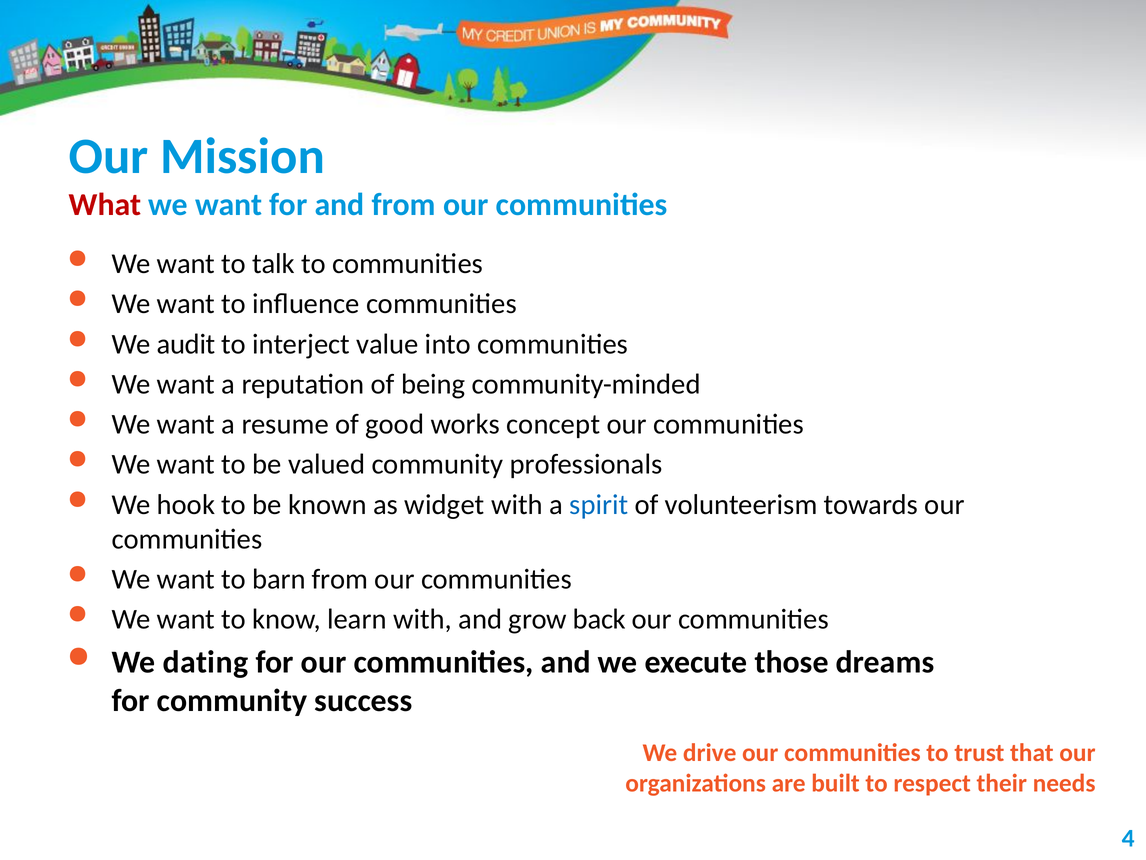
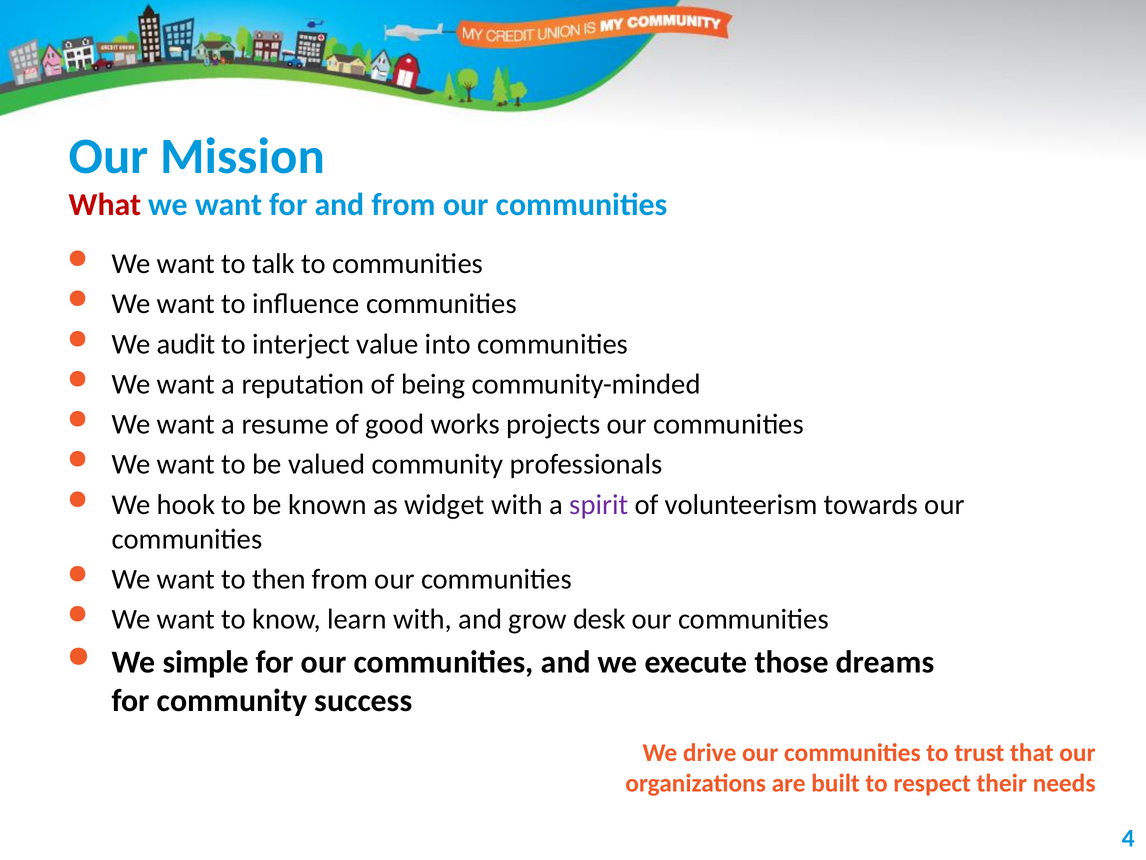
concept: concept -> projects
spirit colour: blue -> purple
barn: barn -> then
back: back -> desk
dating: dating -> simple
